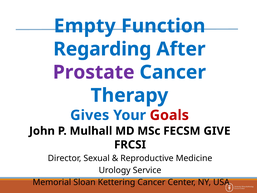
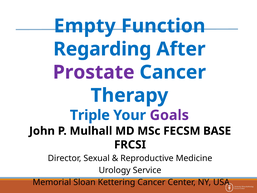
Gives: Gives -> Triple
Goals colour: red -> purple
GIVE: GIVE -> BASE
